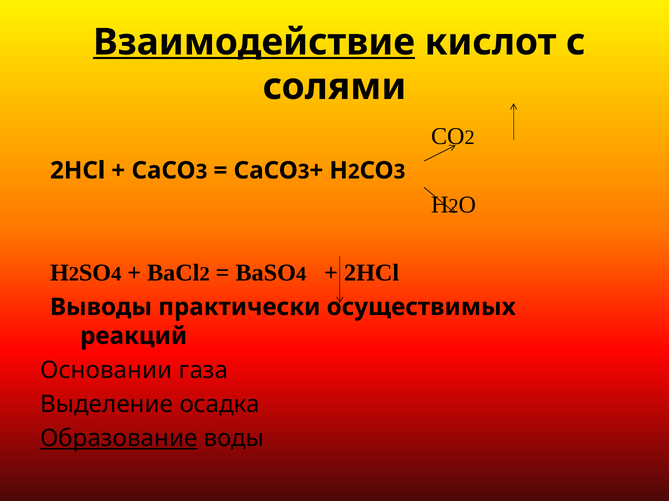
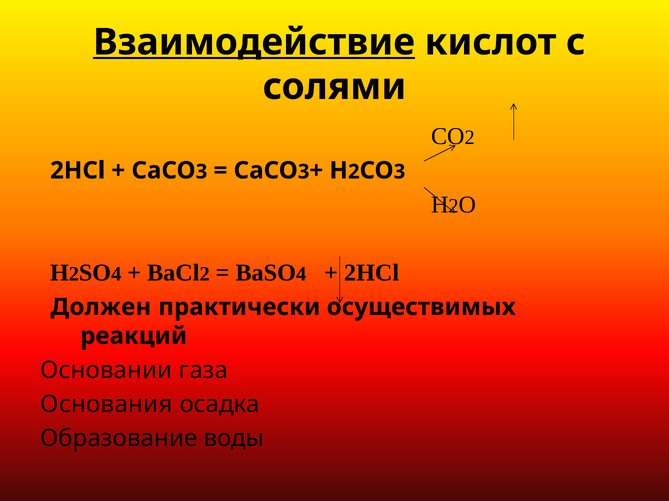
Выводы: Выводы -> Должен
Выделение: Выделение -> Основания
Образование underline: present -> none
